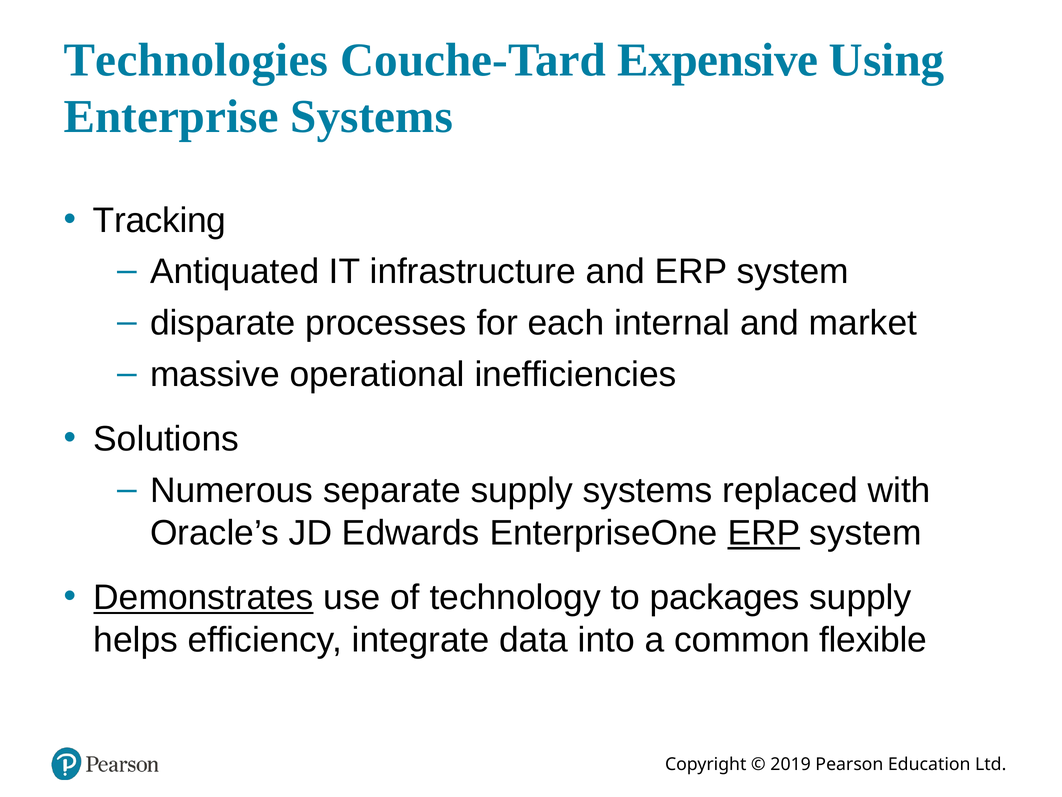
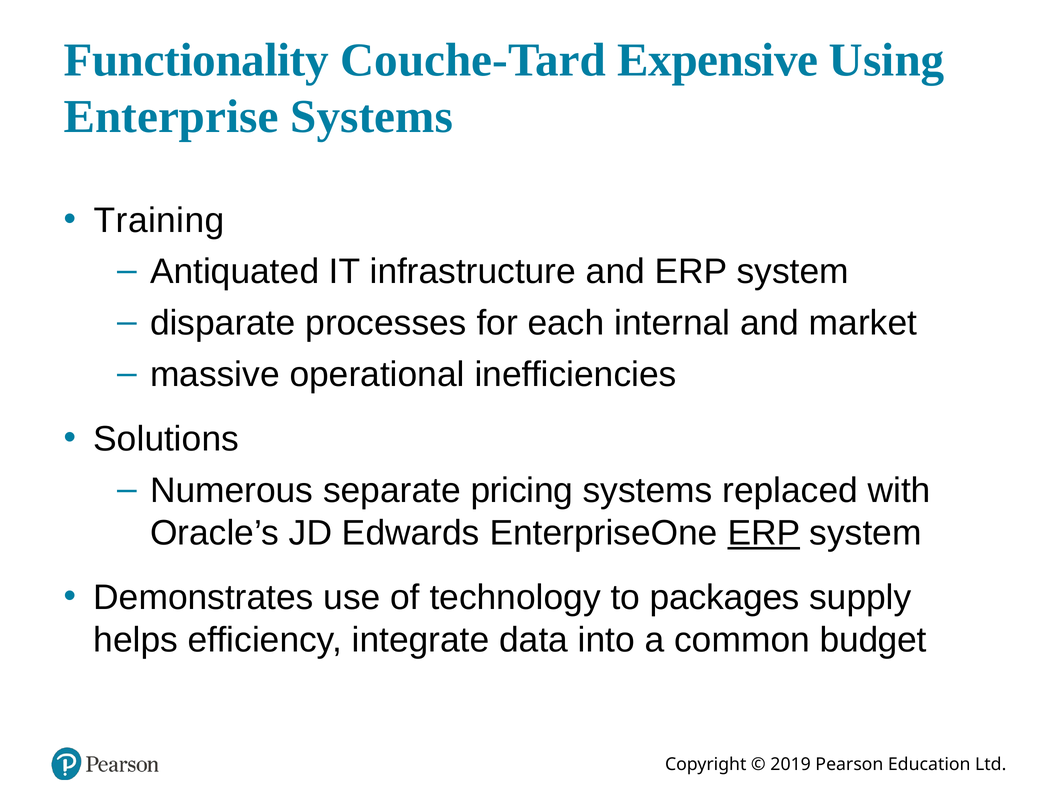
Technologies: Technologies -> Functionality
Tracking: Tracking -> Training
separate supply: supply -> pricing
Demonstrates underline: present -> none
flexible: flexible -> budget
